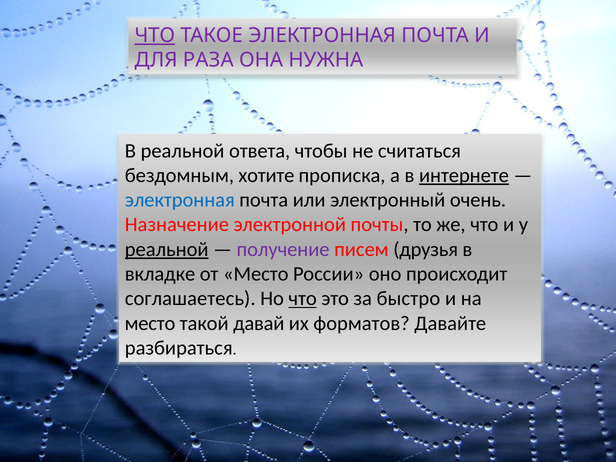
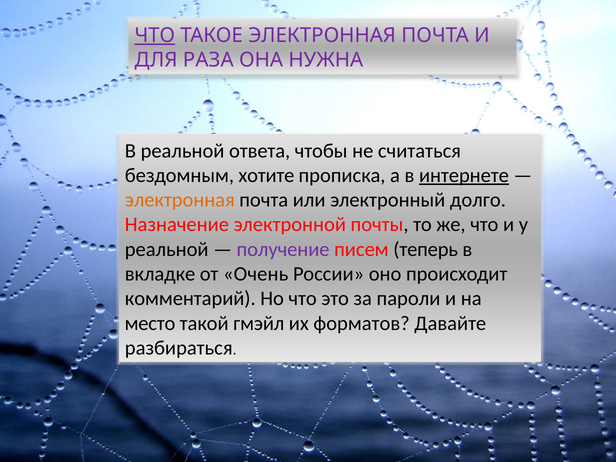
электронная at (180, 200) colour: blue -> orange
очень: очень -> долго
реальной at (167, 249) underline: present -> none
друзья: друзья -> теперь
от Место: Место -> Очень
соглашаетесь: соглашаетесь -> комментарий
что at (303, 299) underline: present -> none
быстро: быстро -> пароли
давай: давай -> гмэйл
